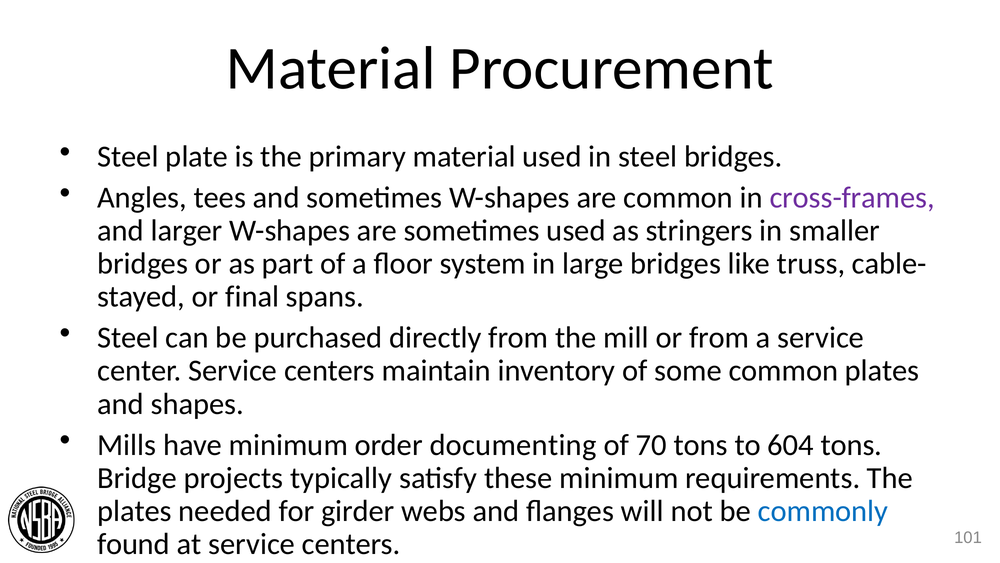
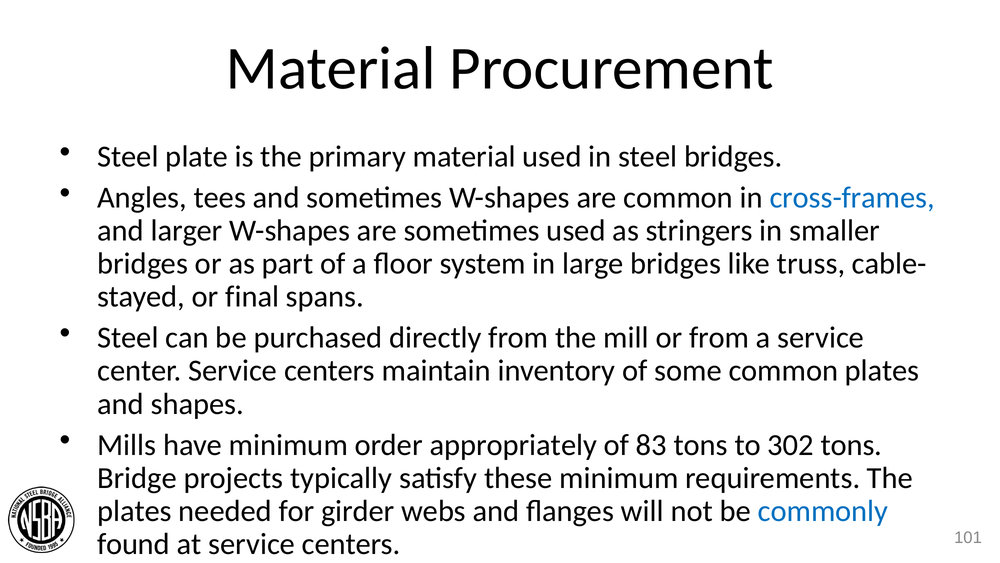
cross-frames colour: purple -> blue
documenting: documenting -> appropriately
70: 70 -> 83
604: 604 -> 302
